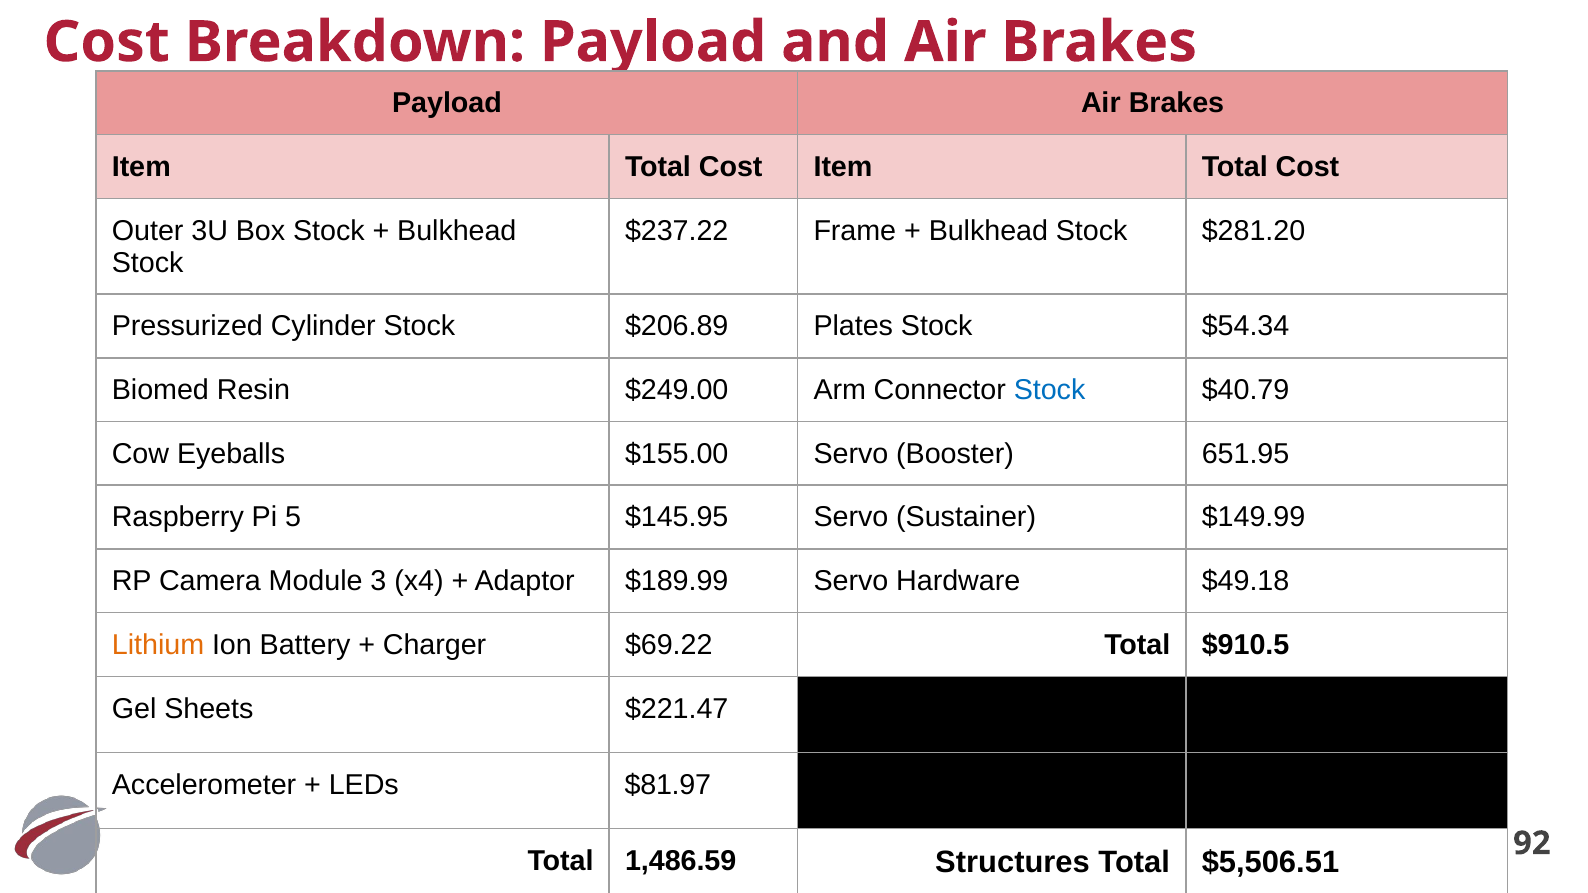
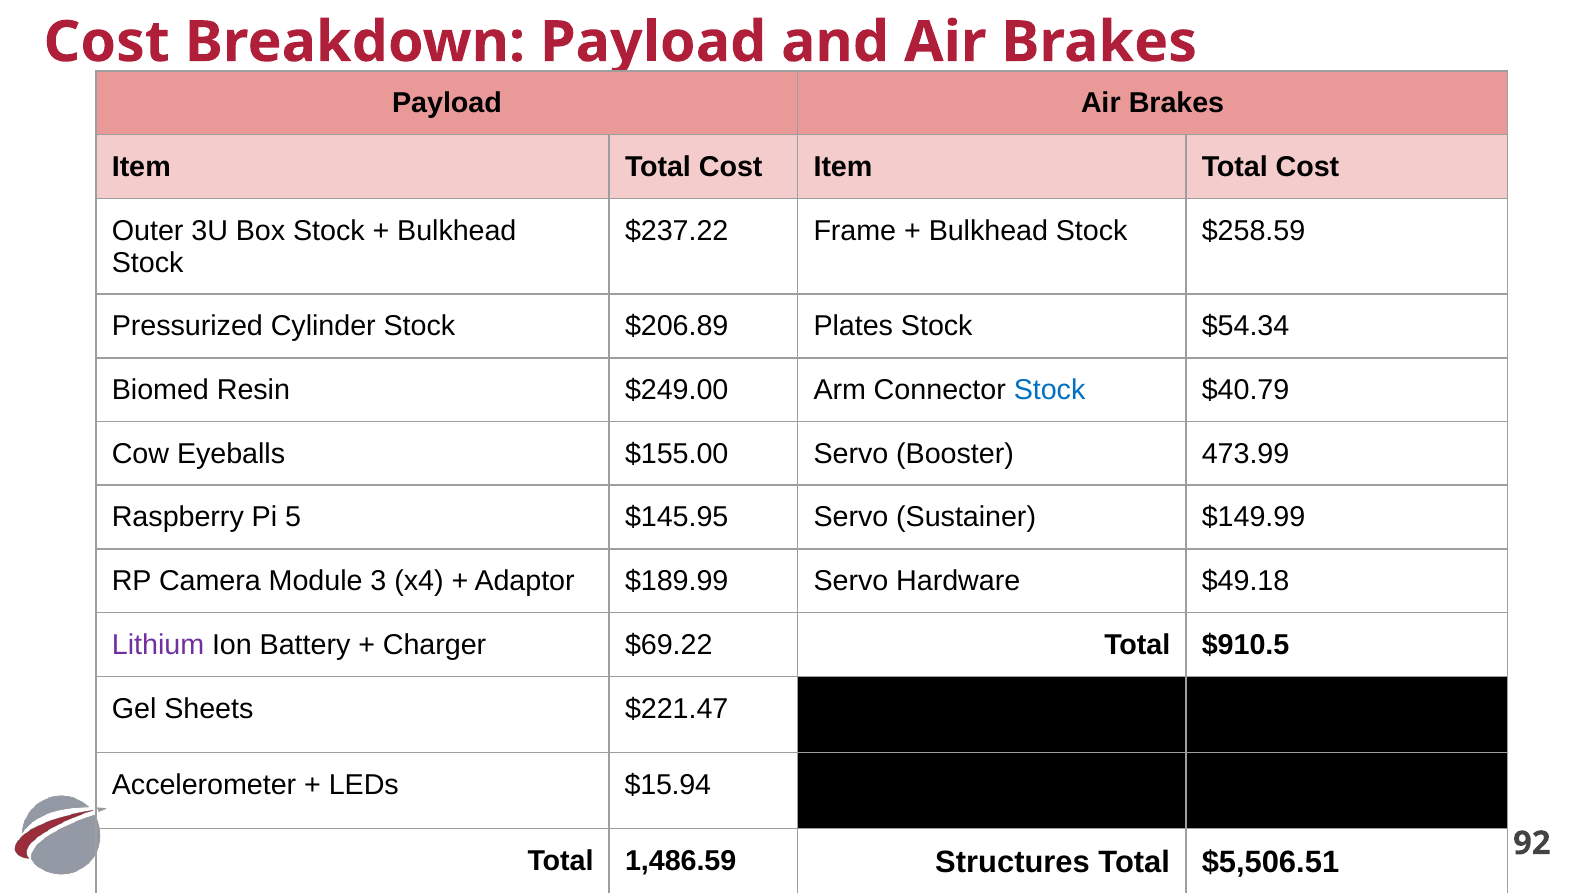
$281.20: $281.20 -> $258.59
651.95: 651.95 -> 473.99
Lithium colour: orange -> purple
$81.97: $81.97 -> $15.94
